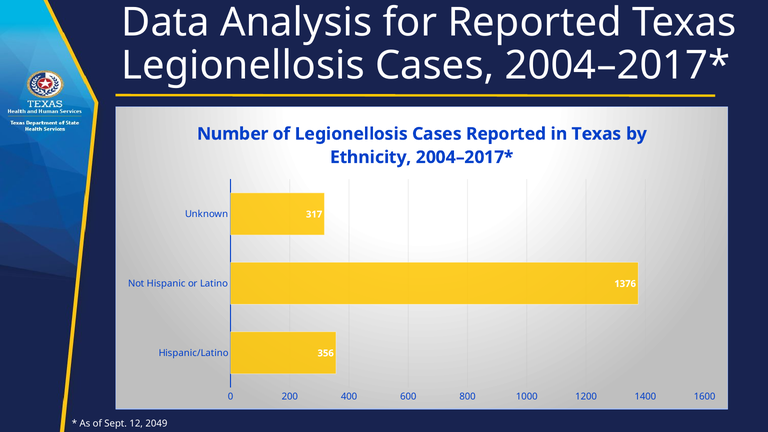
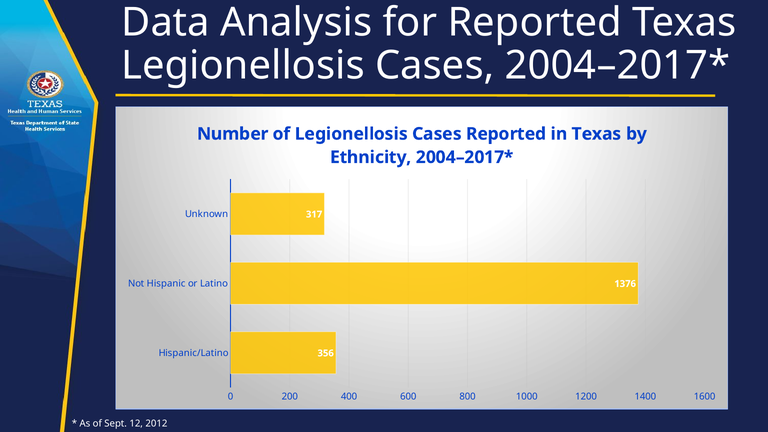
2049: 2049 -> 2012
